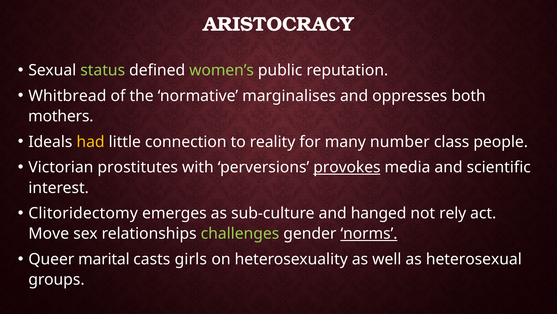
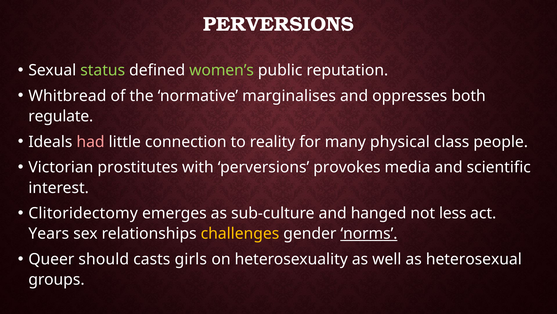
ARISTOCRACY at (279, 24): ARISTOCRACY -> PERVERSIONS
mothers: mothers -> regulate
had colour: yellow -> pink
number: number -> physical
provokes underline: present -> none
rely: rely -> less
Move: Move -> Years
challenges colour: light green -> yellow
marital: marital -> should
